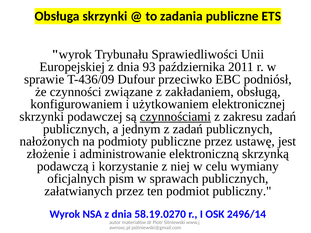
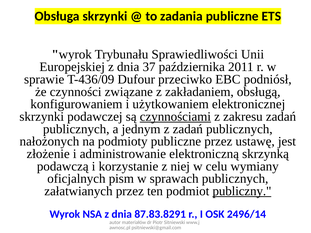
93: 93 -> 37
publiczny underline: none -> present
58.19.0270: 58.19.0270 -> 87.83.8291
